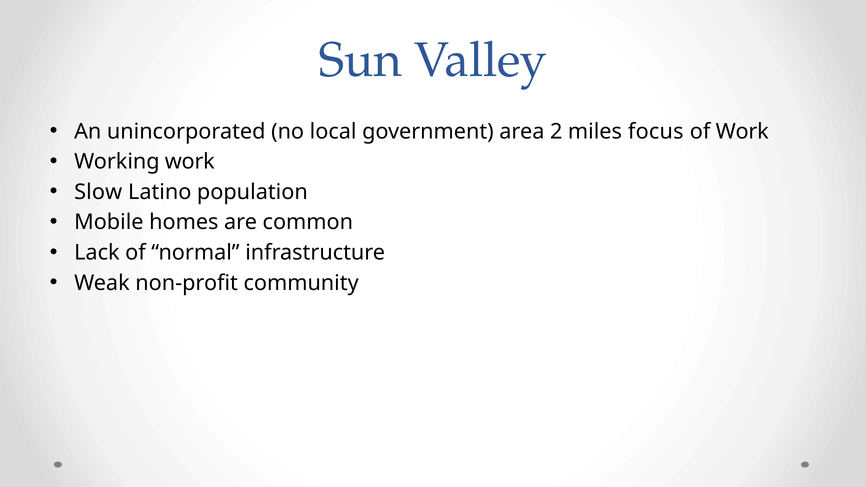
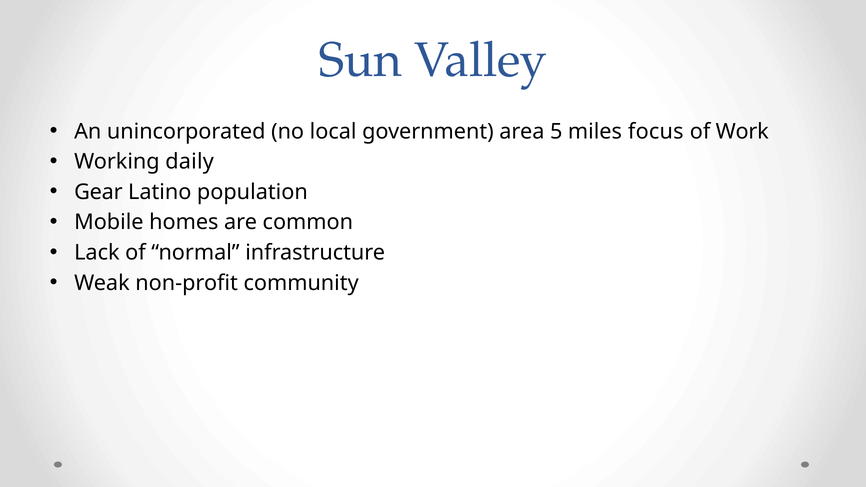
2: 2 -> 5
Working work: work -> daily
Slow: Slow -> Gear
